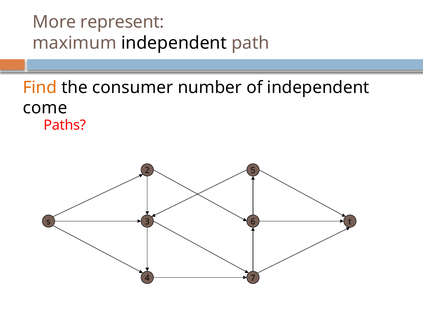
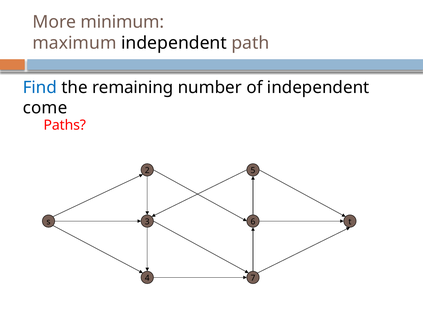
represent: represent -> minimum
Find colour: orange -> blue
consumer: consumer -> remaining
